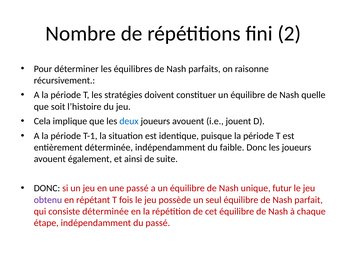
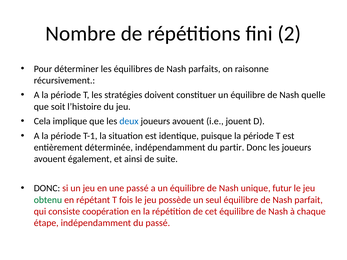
faible: faible -> partir
obtenu colour: purple -> green
consiste déterminée: déterminée -> coopération
